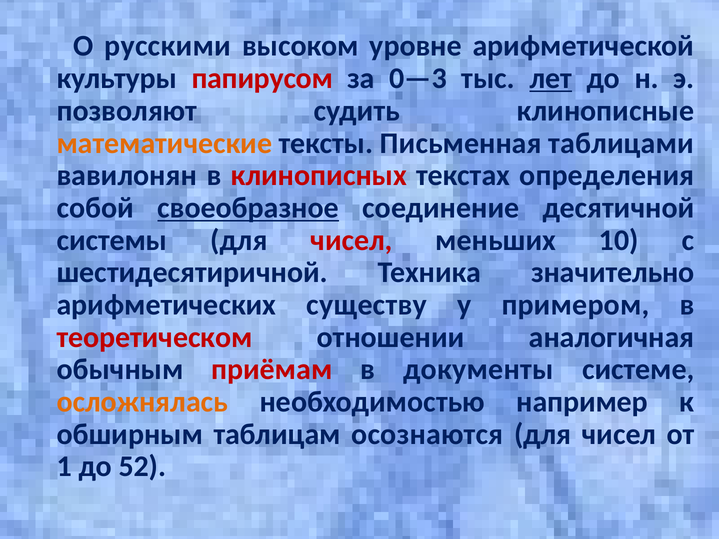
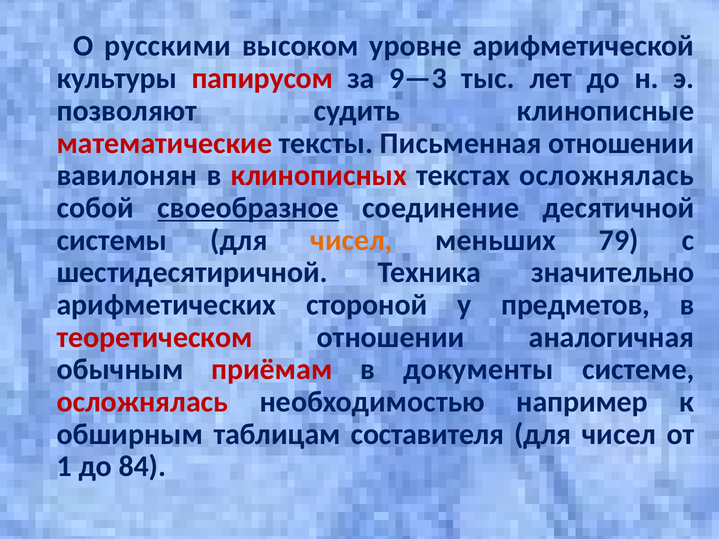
0—3: 0—3 -> 9—3
лет underline: present -> none
математические colour: orange -> red
Письменная таблицами: таблицами -> отношении
текстах определения: определения -> осложнялась
чисел at (351, 240) colour: red -> orange
10: 10 -> 79
существу: существу -> стороной
примером: примером -> предметов
осложнялась at (142, 402) colour: orange -> red
осознаются: осознаются -> составителя
52: 52 -> 84
